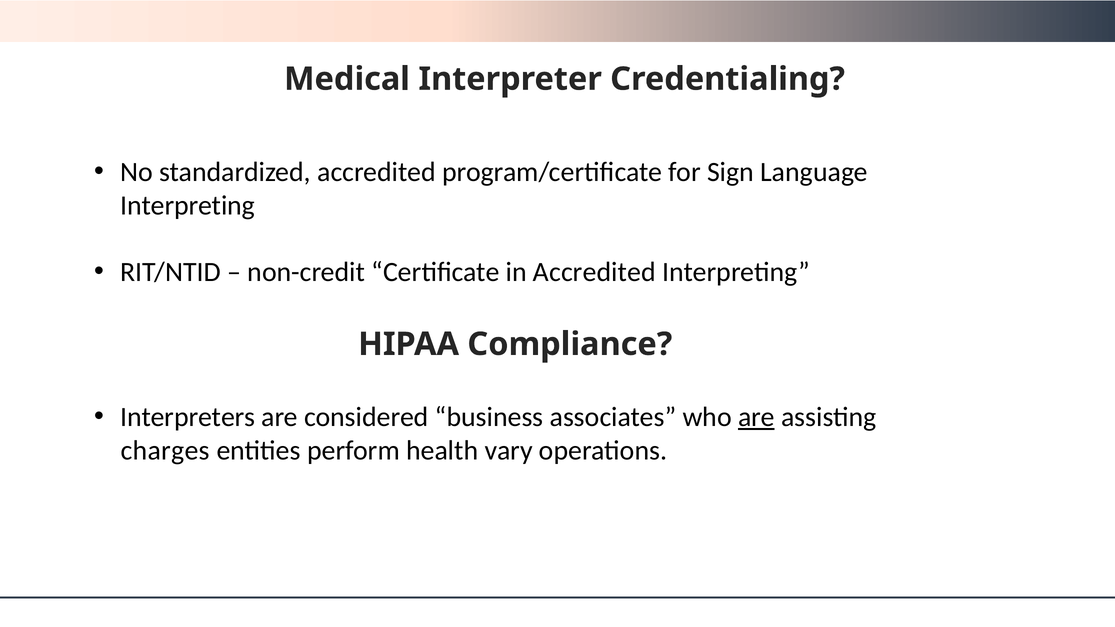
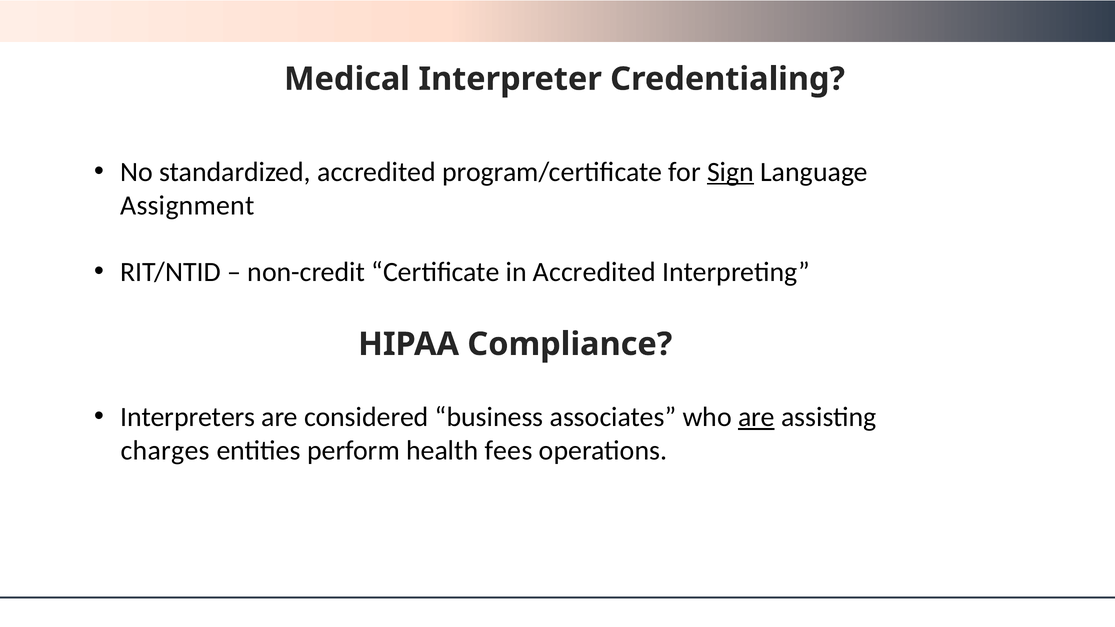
Sign underline: none -> present
Interpreting at (188, 205): Interpreting -> Assignment
vary: vary -> fees
